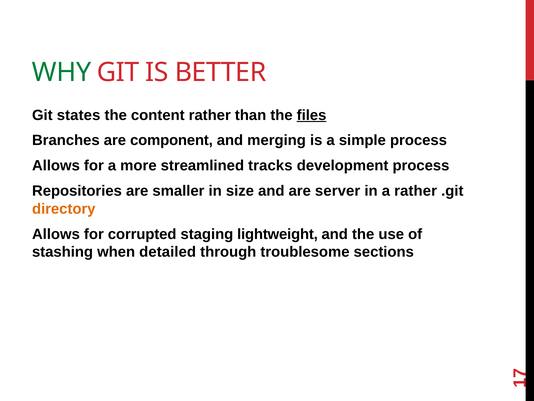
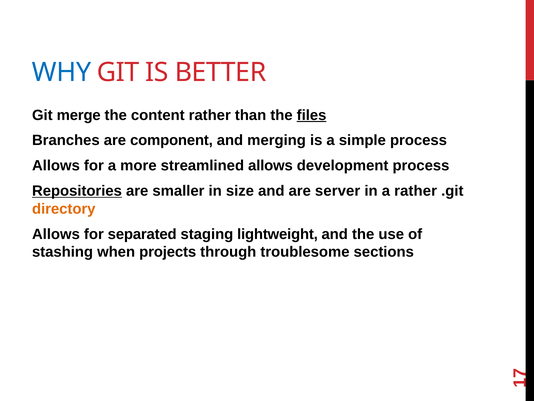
WHY colour: green -> blue
states: states -> merge
streamlined tracks: tracks -> allows
Repositories underline: none -> present
corrupted: corrupted -> separated
detailed: detailed -> projects
